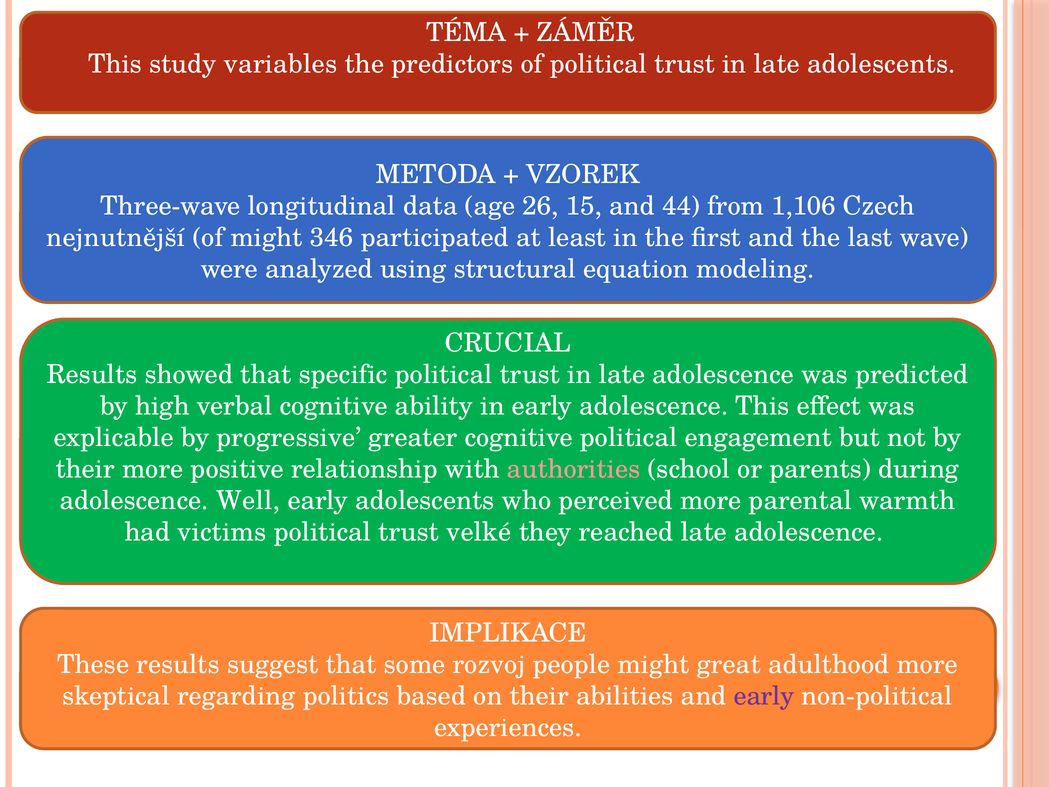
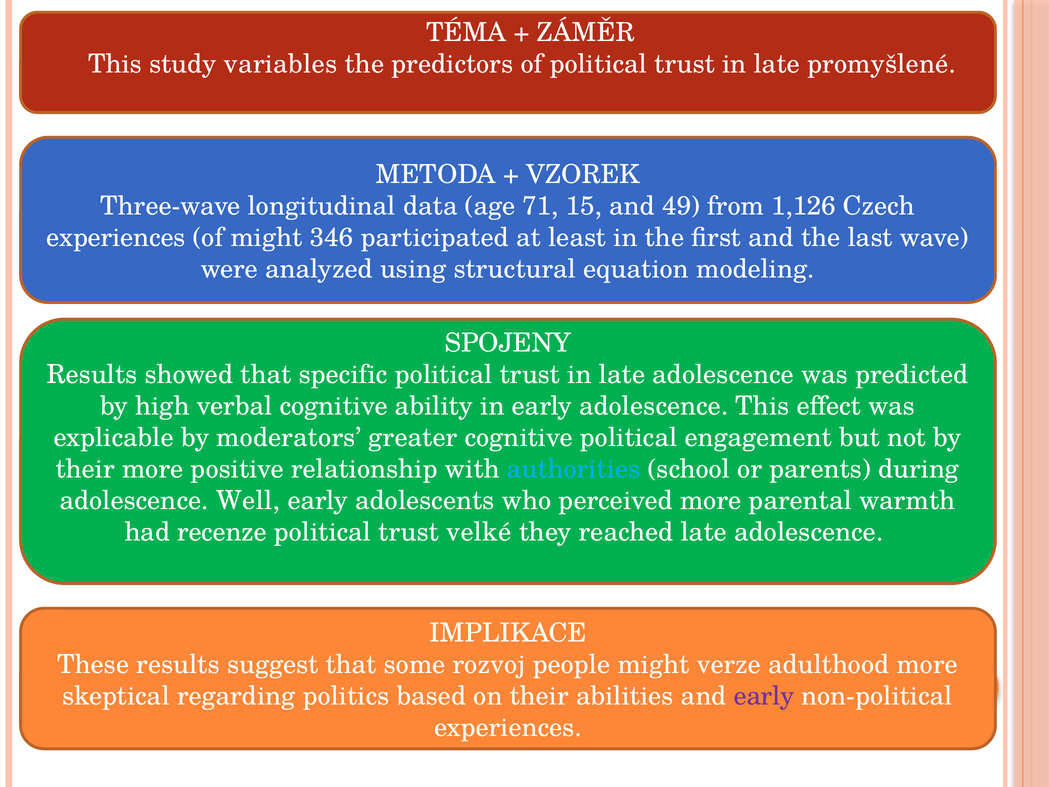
late adolescents: adolescents -> promyšlené
26: 26 -> 71
44: 44 -> 49
1,106: 1,106 -> 1,126
nejnutnější at (116, 237): nejnutnější -> experiences
CRUCIAL: CRUCIAL -> SPOJENY
progressive: progressive -> moderators
authorities colour: pink -> light blue
victims: victims -> recenze
great: great -> verze
